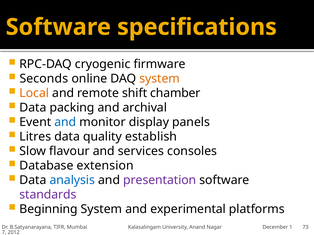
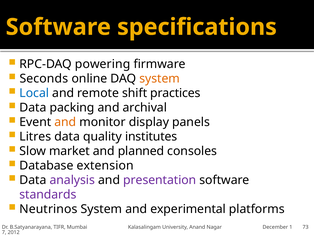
cryogenic: cryogenic -> powering
Local colour: orange -> blue
chamber: chamber -> practices
and at (65, 122) colour: blue -> orange
establish: establish -> institutes
flavour: flavour -> market
services: services -> planned
analysis colour: blue -> purple
Beginning: Beginning -> Neutrinos
